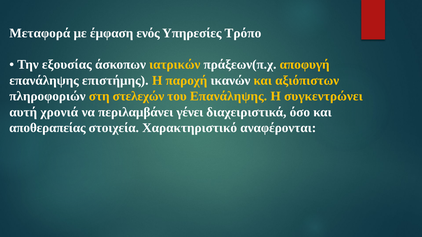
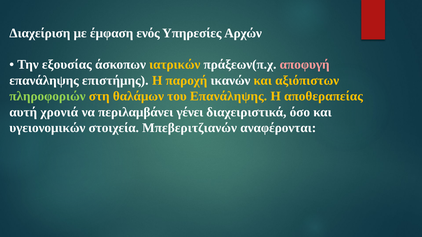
Μεταφορά: Μεταφορά -> Διαχείριση
Τρόπο: Τρόπο -> Αρχών
αποφυγή colour: yellow -> pink
πληροφοριών colour: white -> light green
στελεχών: στελεχών -> θαλάμων
συγκεντρώνει: συγκεντρώνει -> αποθεραπείας
αποθεραπείας: αποθεραπείας -> υγειονομικών
Χαρακτηριστικό: Χαρακτηριστικό -> Μπεβεριτζιανών
